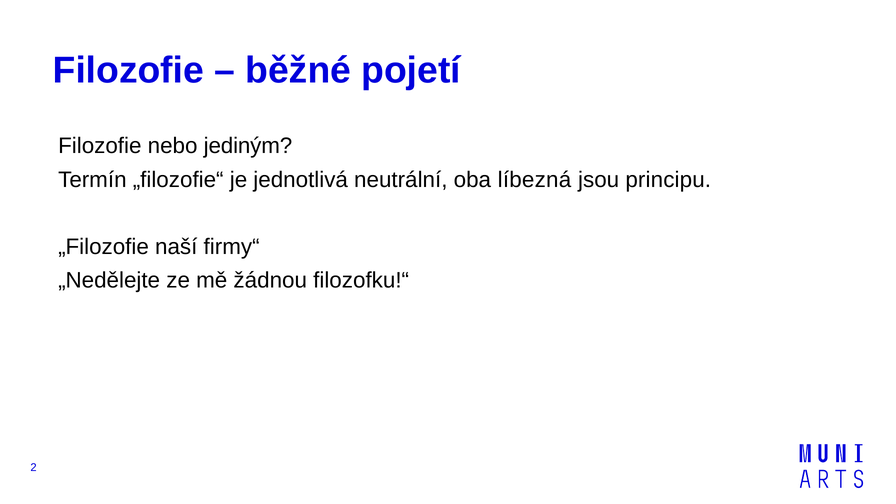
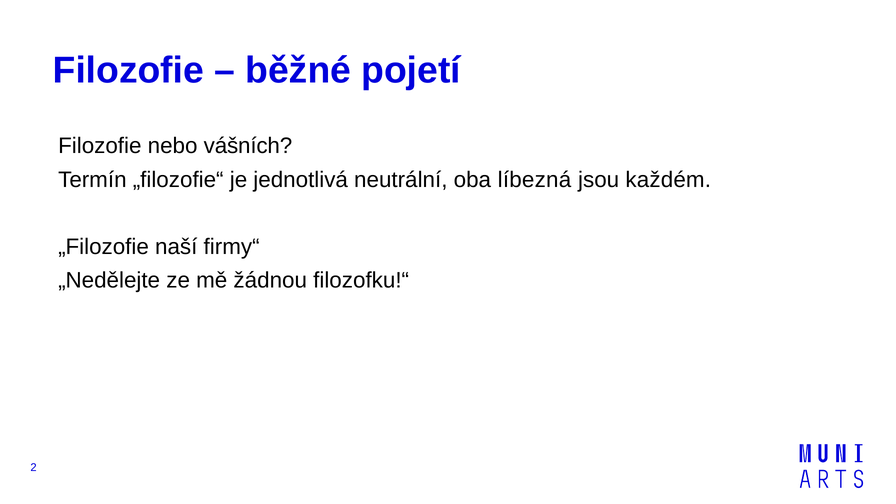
jediným: jediným -> vášních
principu: principu -> každém
